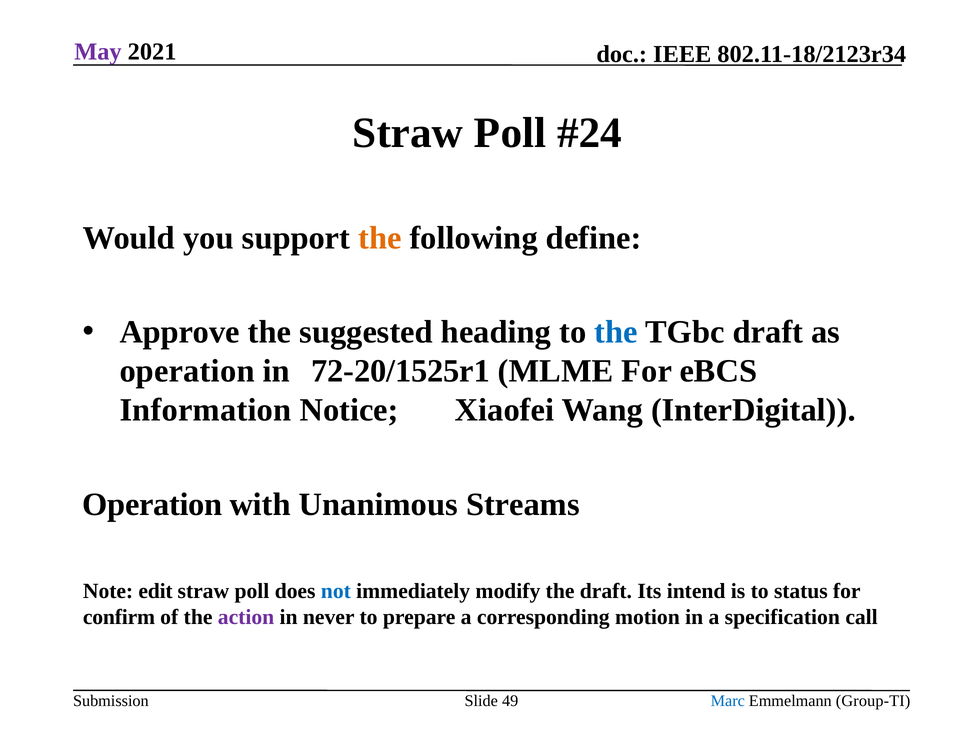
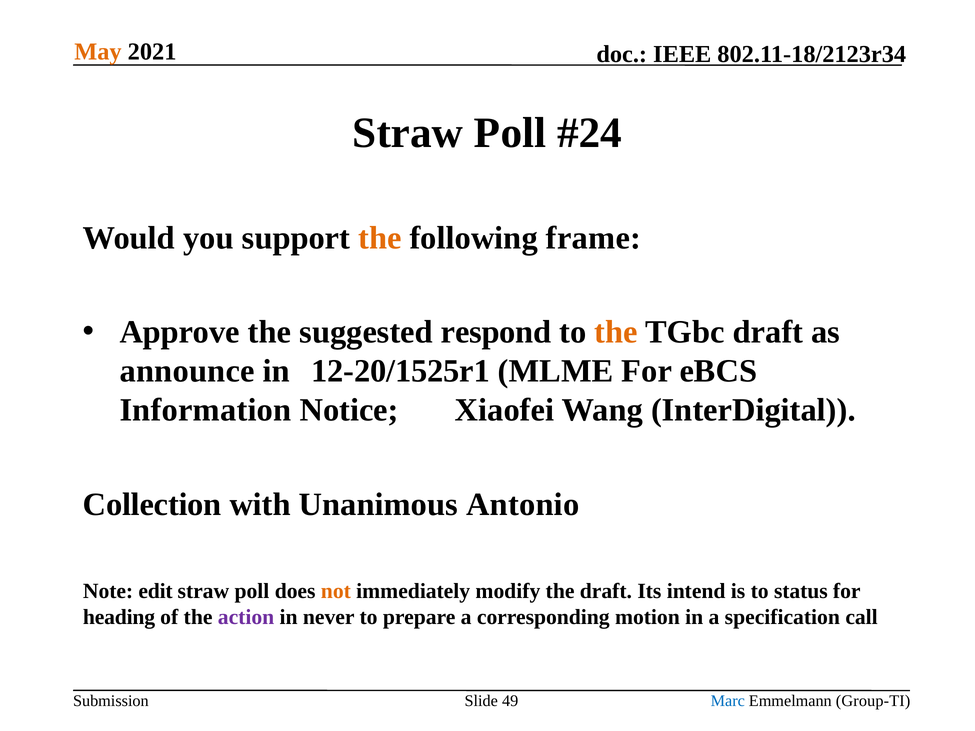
May colour: purple -> orange
define: define -> frame
heading: heading -> respond
the at (616, 332) colour: blue -> orange
operation at (187, 371): operation -> announce
72-20/1525r1: 72-20/1525r1 -> 12-20/1525r1
Operation at (152, 504): Operation -> Collection
Streams: Streams -> Antonio
not colour: blue -> orange
confirm: confirm -> heading
